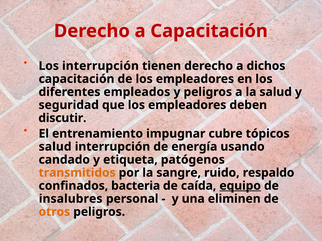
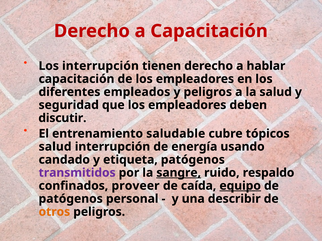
dichos: dichos -> hablar
impugnar: impugnar -> saludable
transmitidos colour: orange -> purple
sangre underline: none -> present
bacteria: bacteria -> proveer
insalubres at (71, 199): insalubres -> patógenos
eliminen: eliminen -> describir
